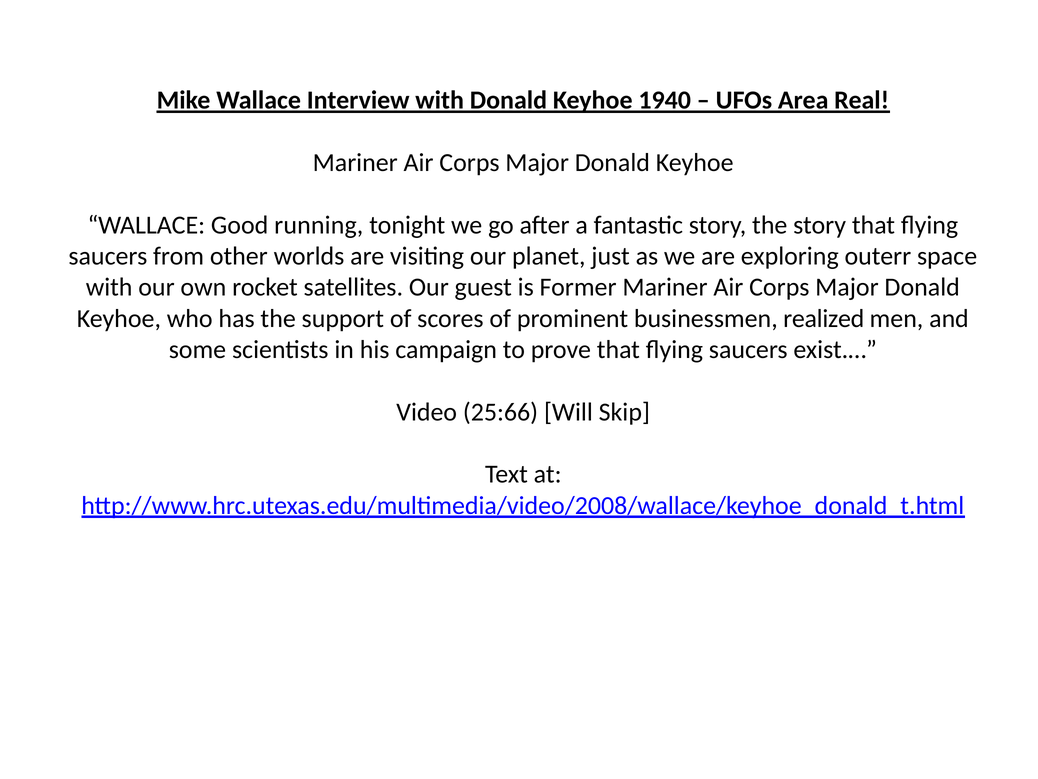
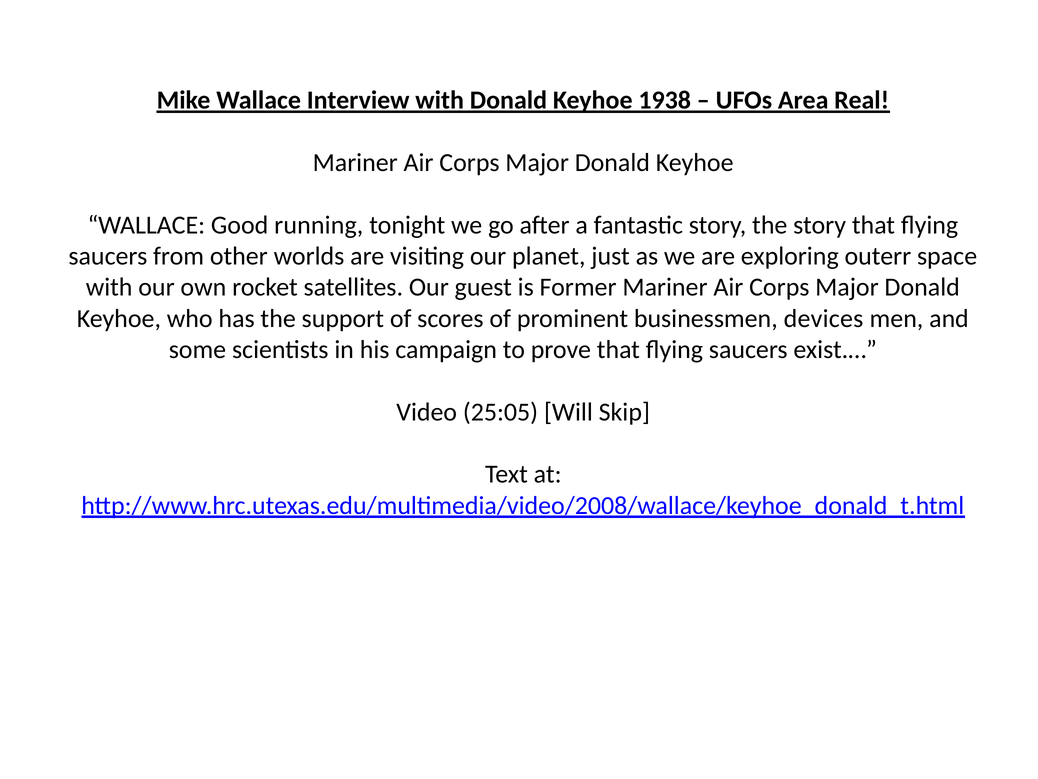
1940: 1940 -> 1938
realized: realized -> devices
25:66: 25:66 -> 25:05
